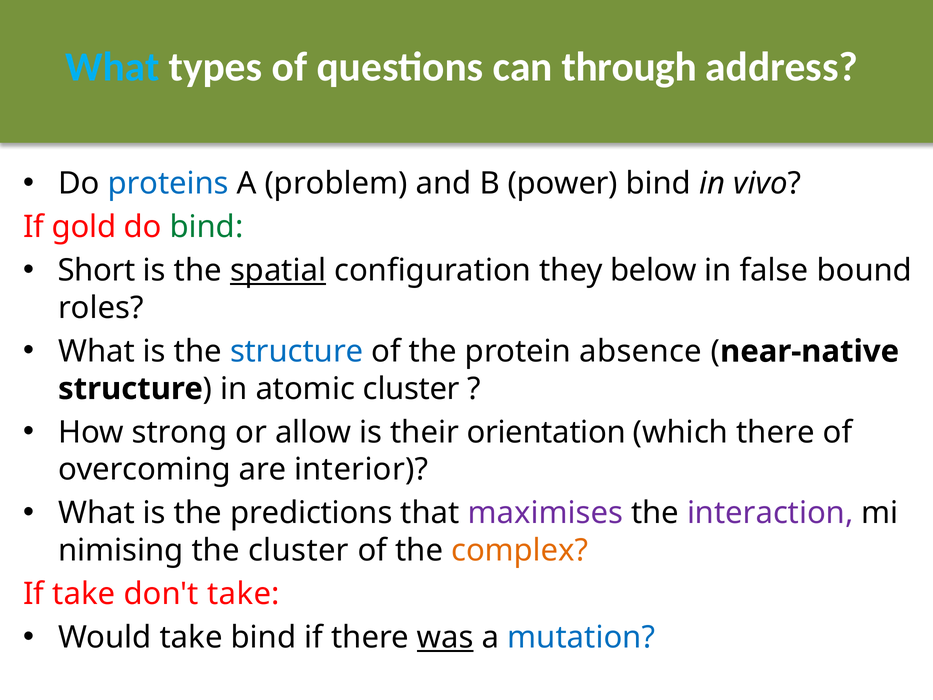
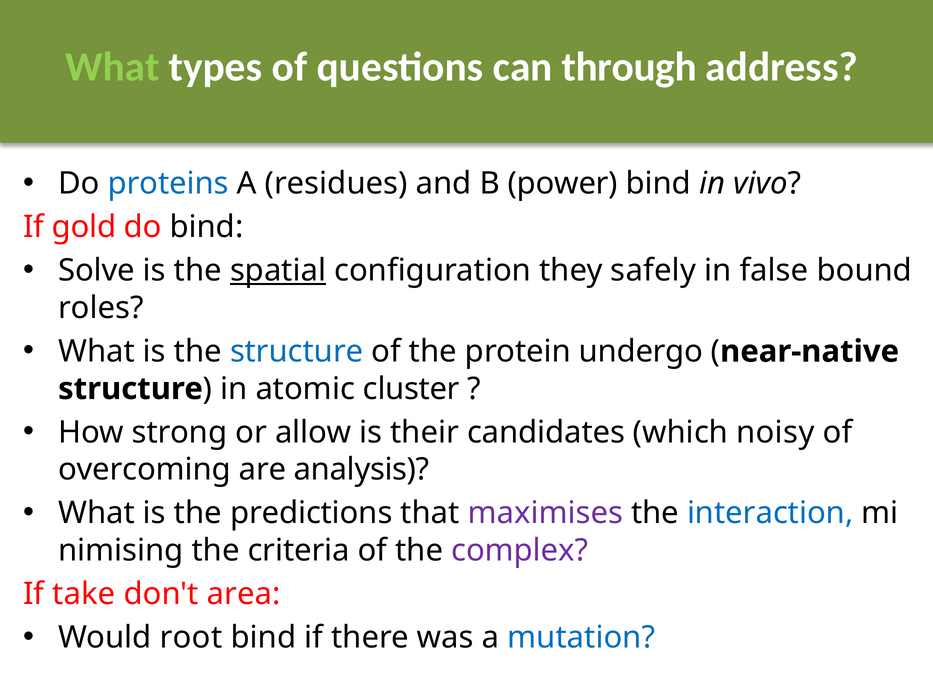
What at (112, 67) colour: light blue -> light green
problem: problem -> residues
bind at (207, 227) colour: green -> black
Short: Short -> Solve
below: below -> safely
absence: absence -> undergo
orientation: orientation -> candidates
which there: there -> noisy
interior: interior -> analysis
interaction colour: purple -> blue
the cluster: cluster -> criteria
complex colour: orange -> purple
don't take: take -> area
Would take: take -> root
was underline: present -> none
